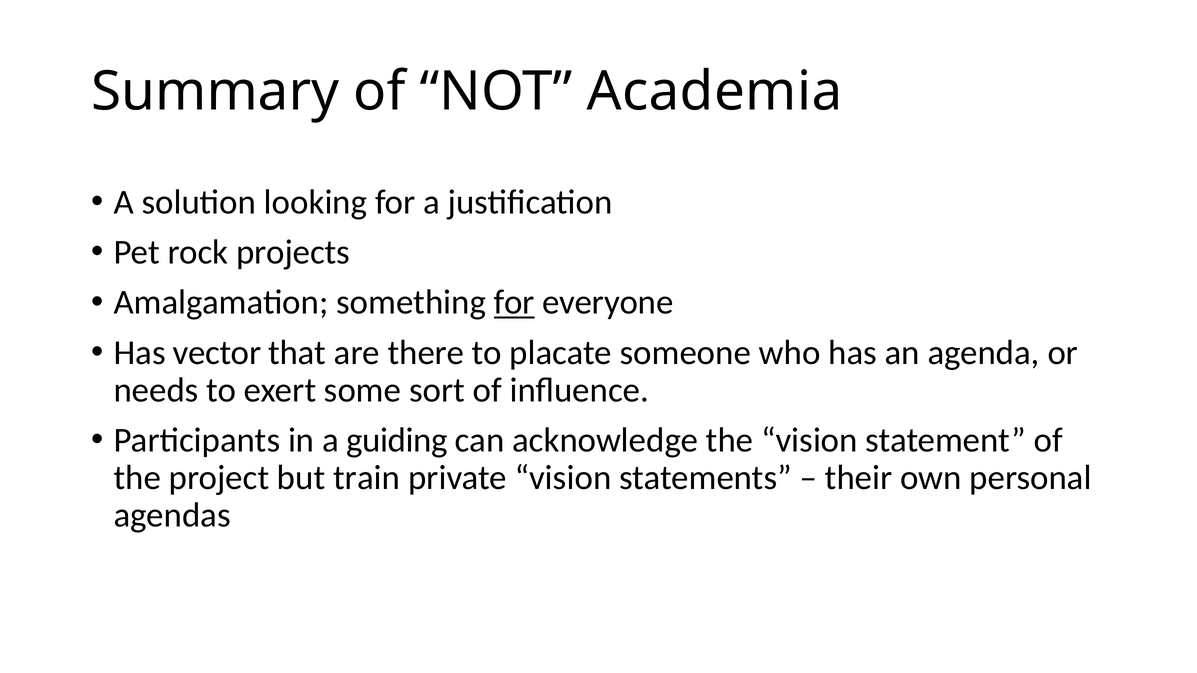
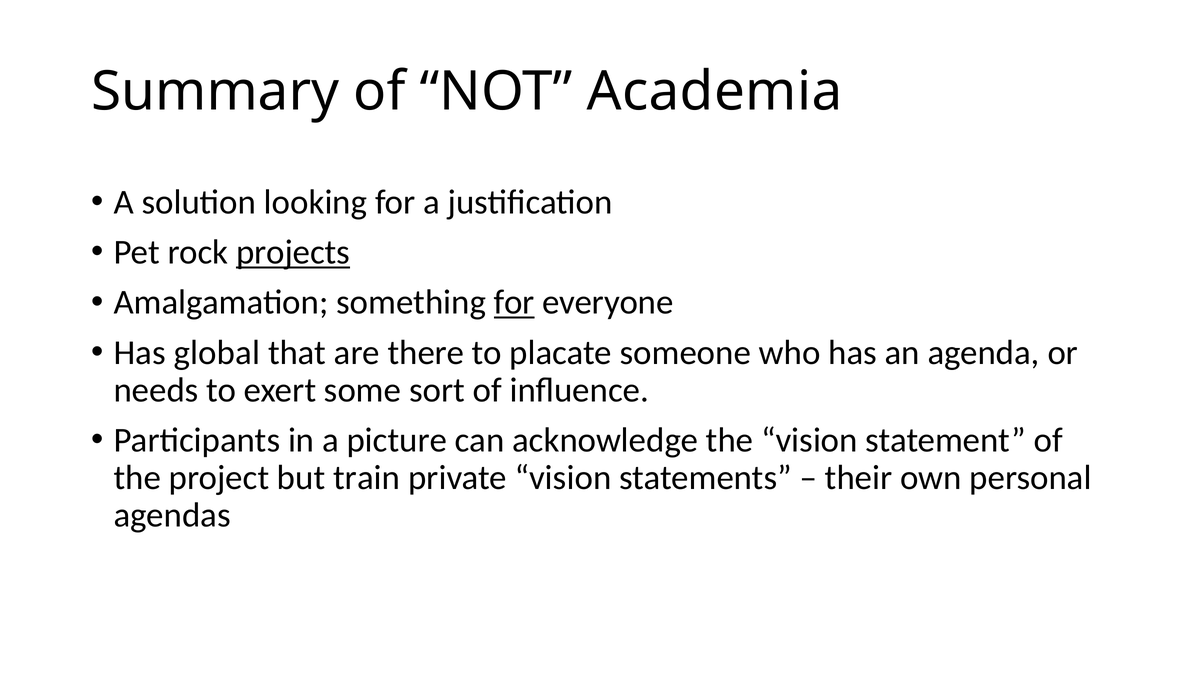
projects underline: none -> present
vector: vector -> global
guiding: guiding -> picture
